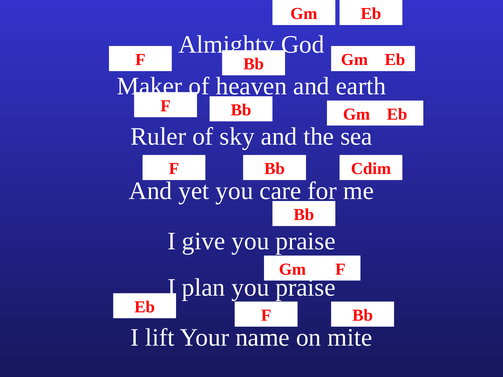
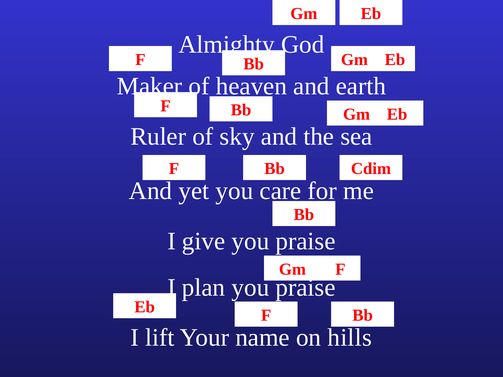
mite: mite -> hills
